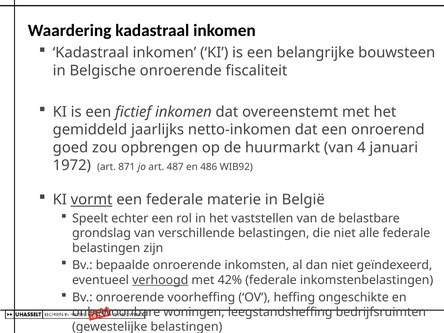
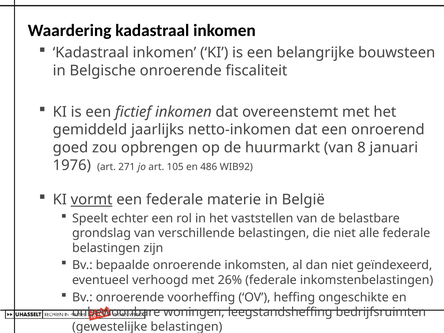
4: 4 -> 8
1972: 1972 -> 1976
871: 871 -> 271
487: 487 -> 105
verhoogd underline: present -> none
42%: 42% -> 26%
